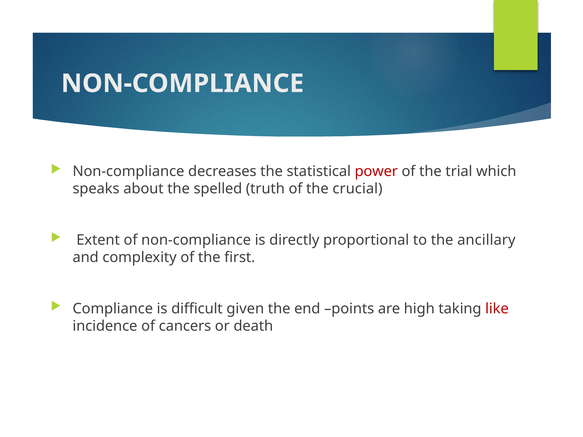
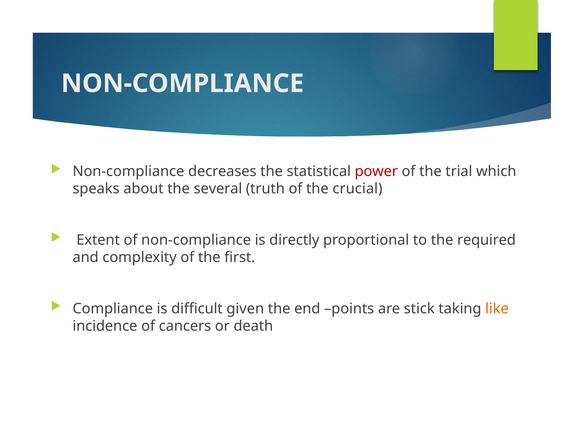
spelled: spelled -> several
ancillary: ancillary -> required
high: high -> stick
like colour: red -> orange
